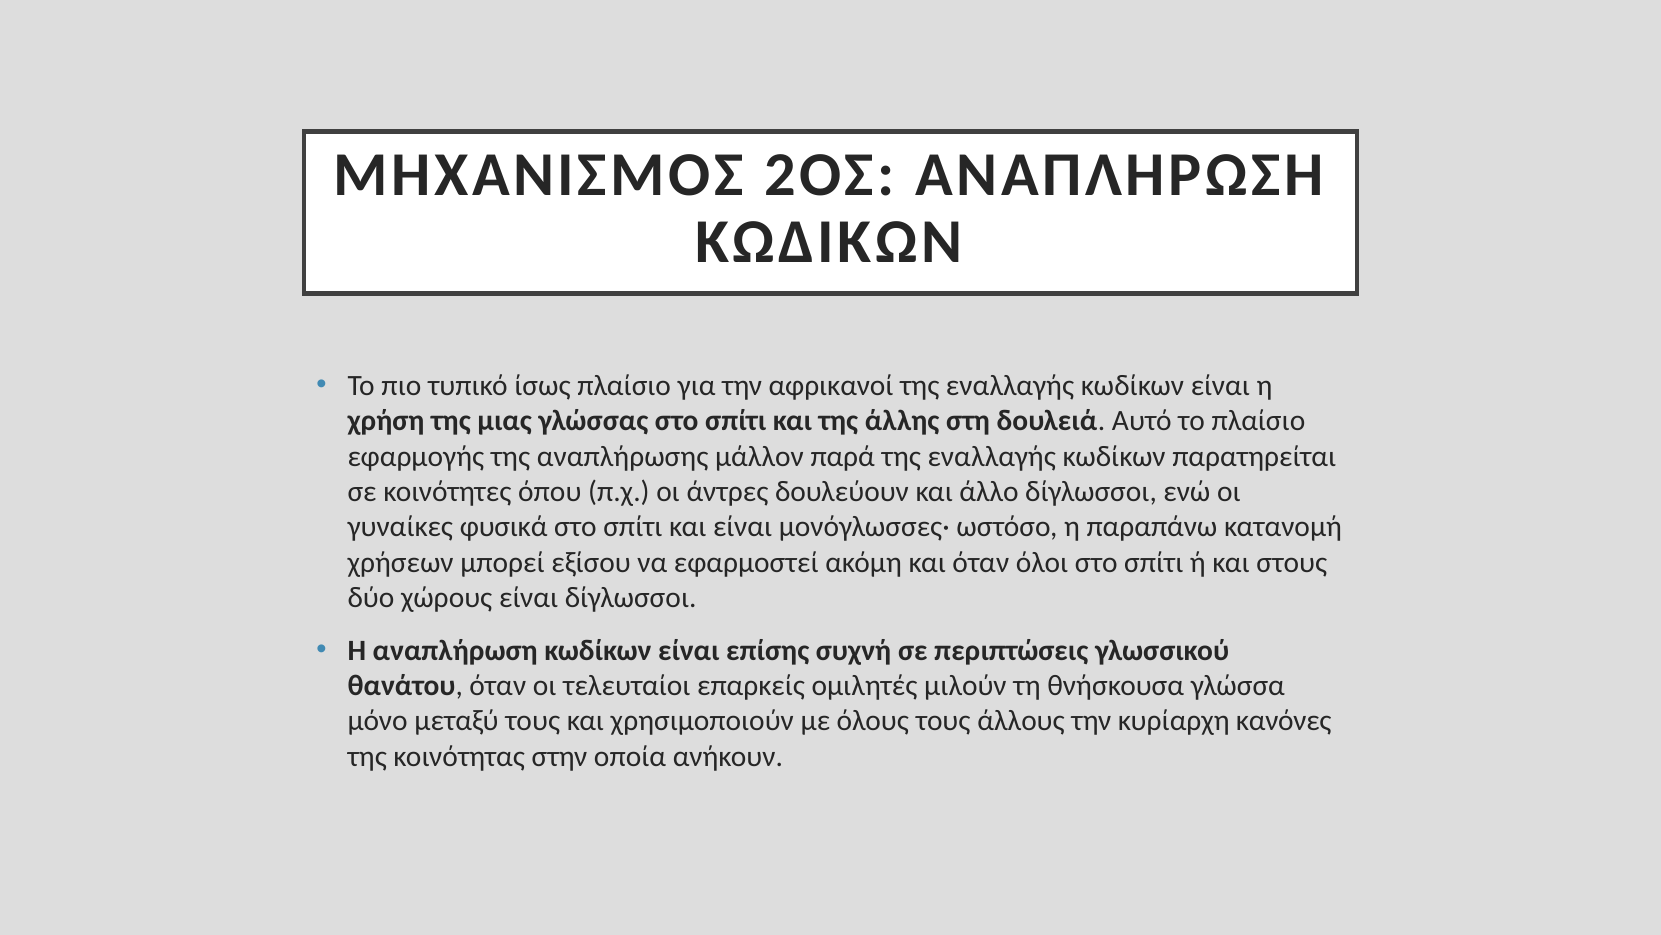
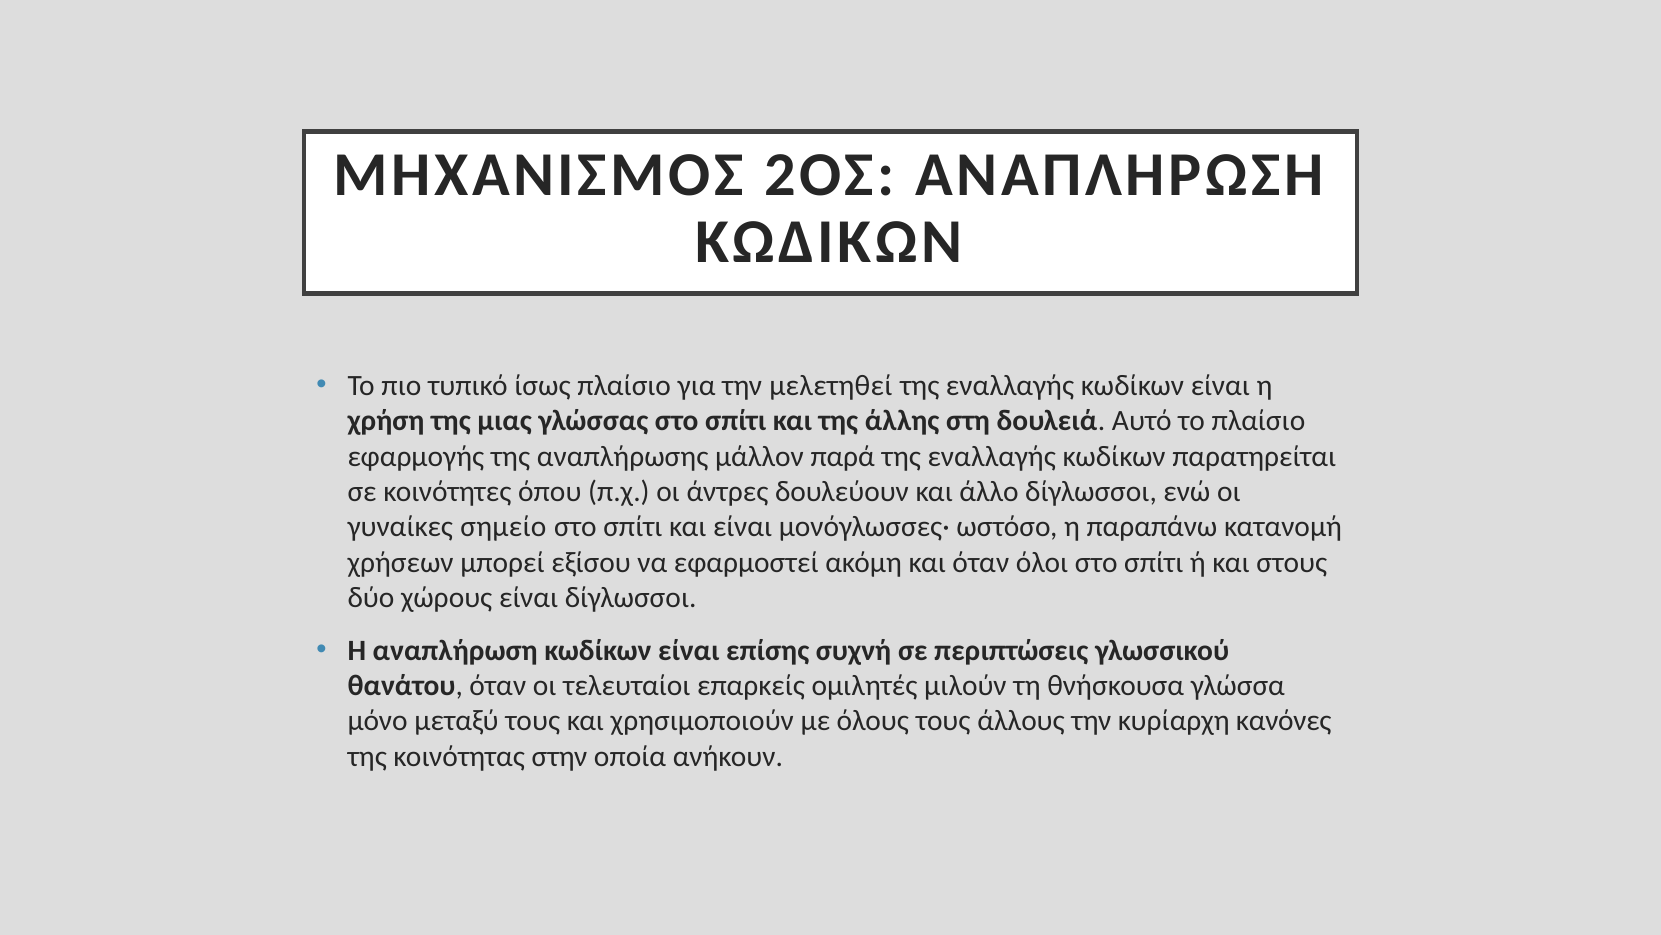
αφρικανοί: αφρικανοί -> μελετηθεί
φυσικά: φυσικά -> σημείο
